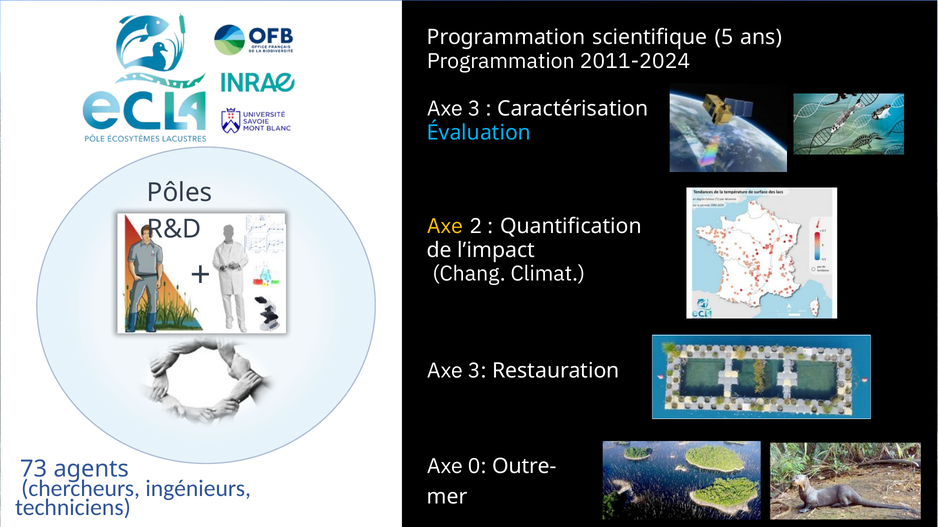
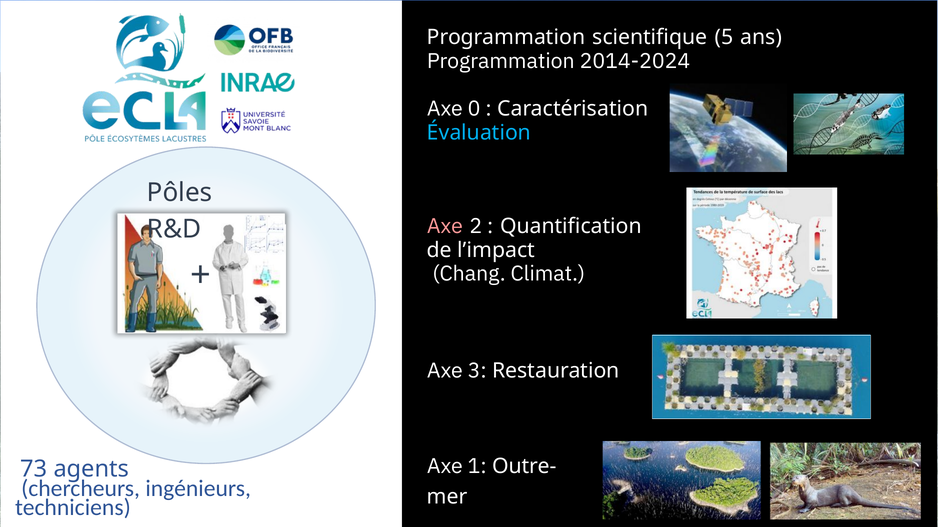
2011-2024: 2011-2024 -> 2014-2024
3 at (474, 109): 3 -> 0
Axe at (445, 226) colour: yellow -> pink
0: 0 -> 1
